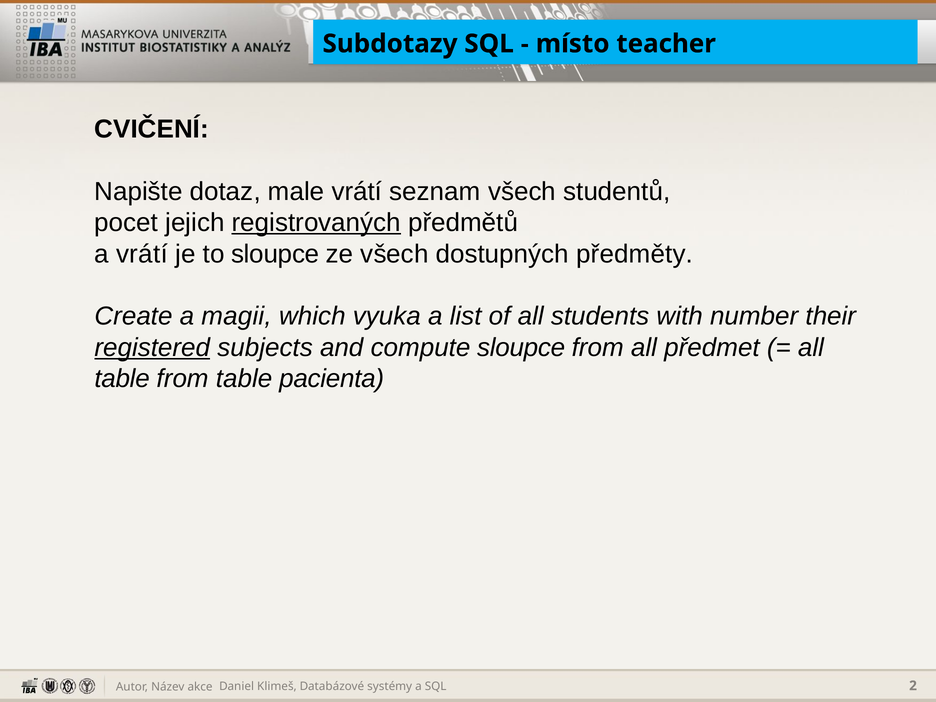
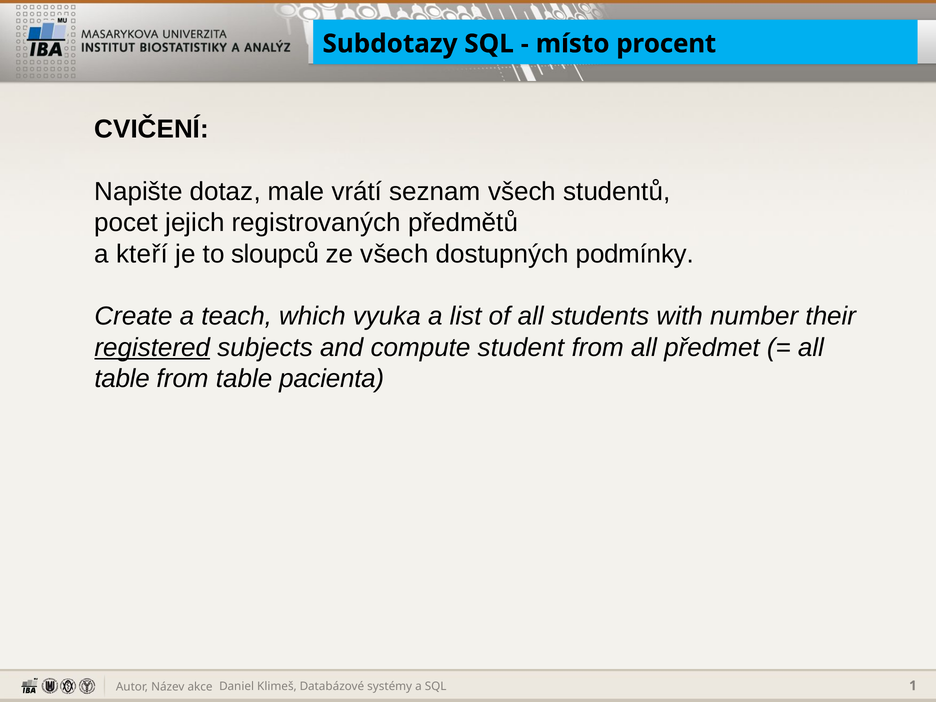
teacher: teacher -> procent
registrovaných underline: present -> none
a vrátí: vrátí -> kteří
to sloupce: sloupce -> sloupců
předměty: předměty -> podmínky
magii: magii -> teach
compute sloupce: sloupce -> student
2: 2 -> 1
